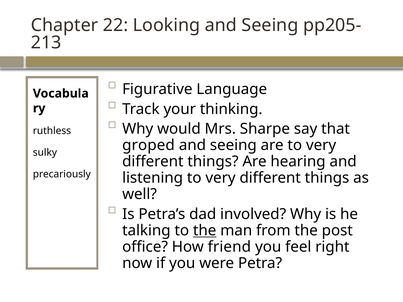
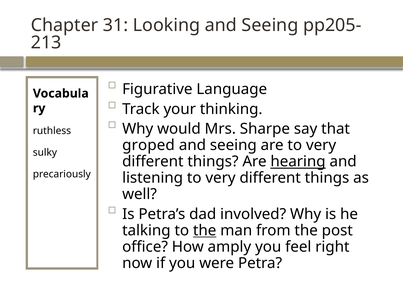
22: 22 -> 31
hearing underline: none -> present
friend: friend -> amply
